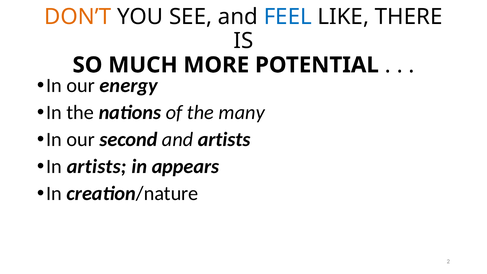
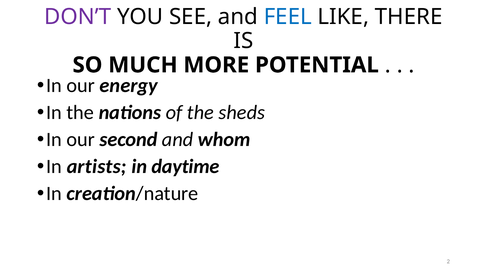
DON’T colour: orange -> purple
many: many -> sheds
and artists: artists -> whom
appears: appears -> daytime
